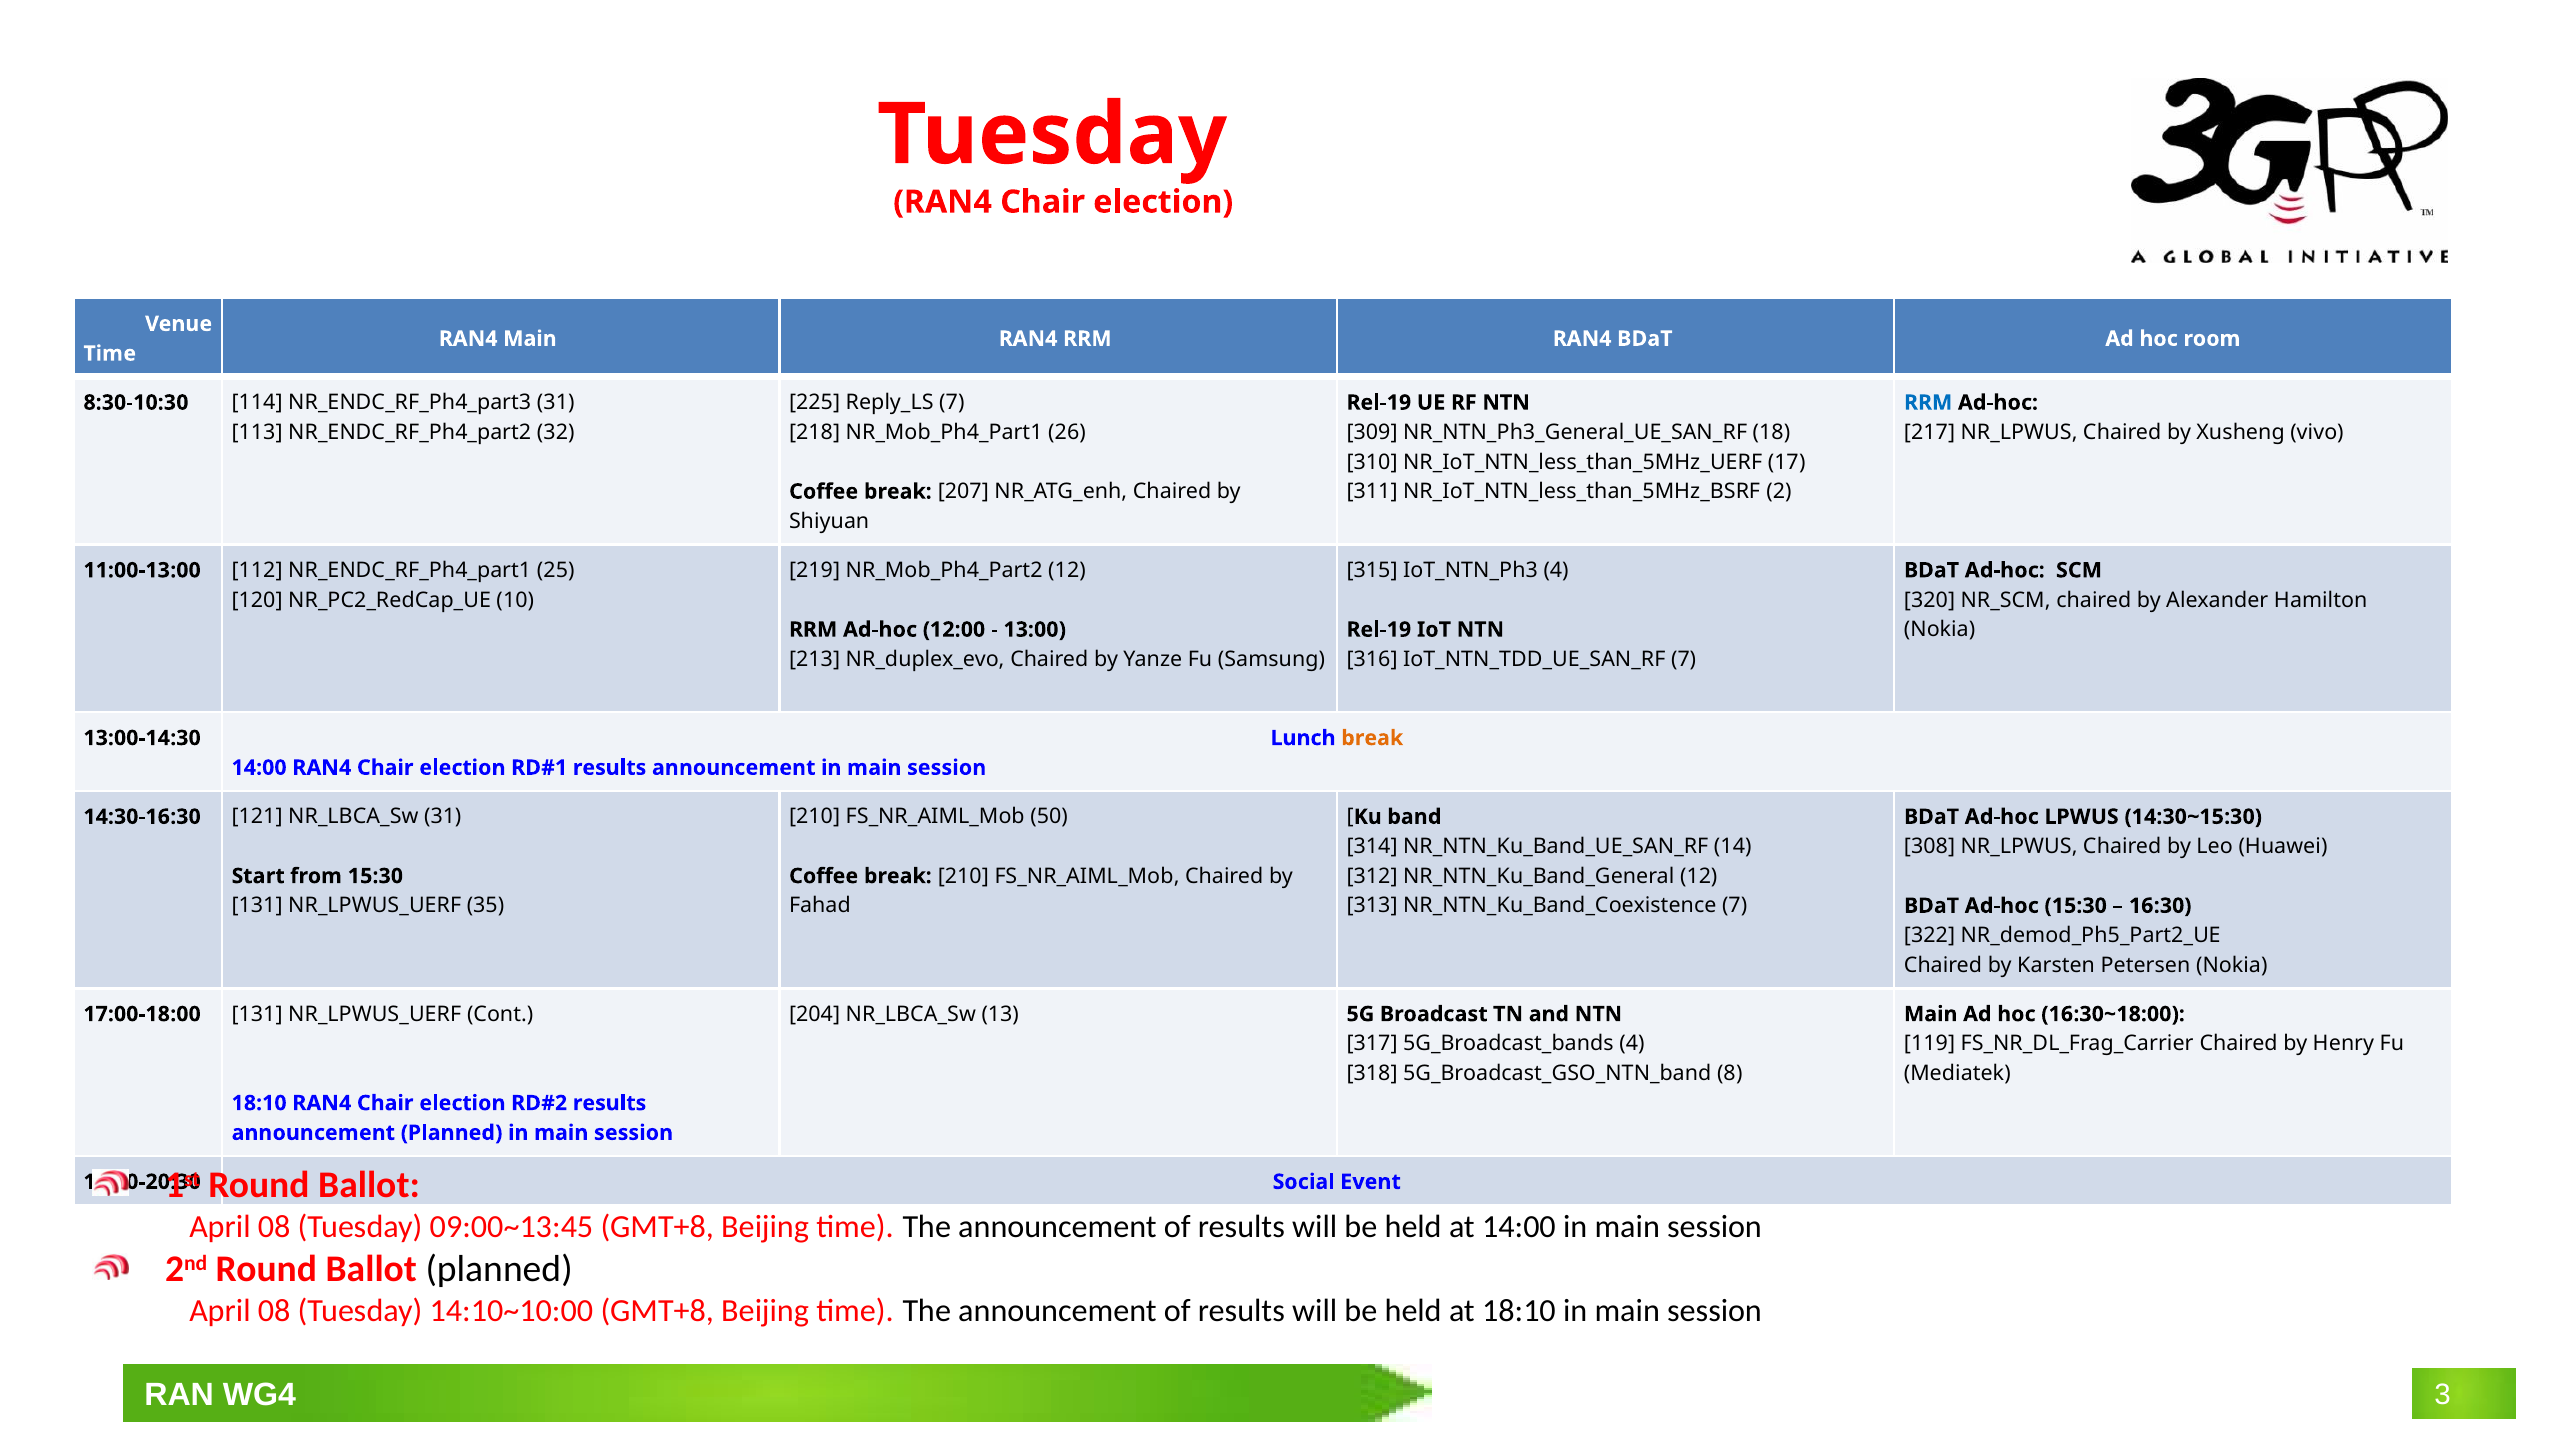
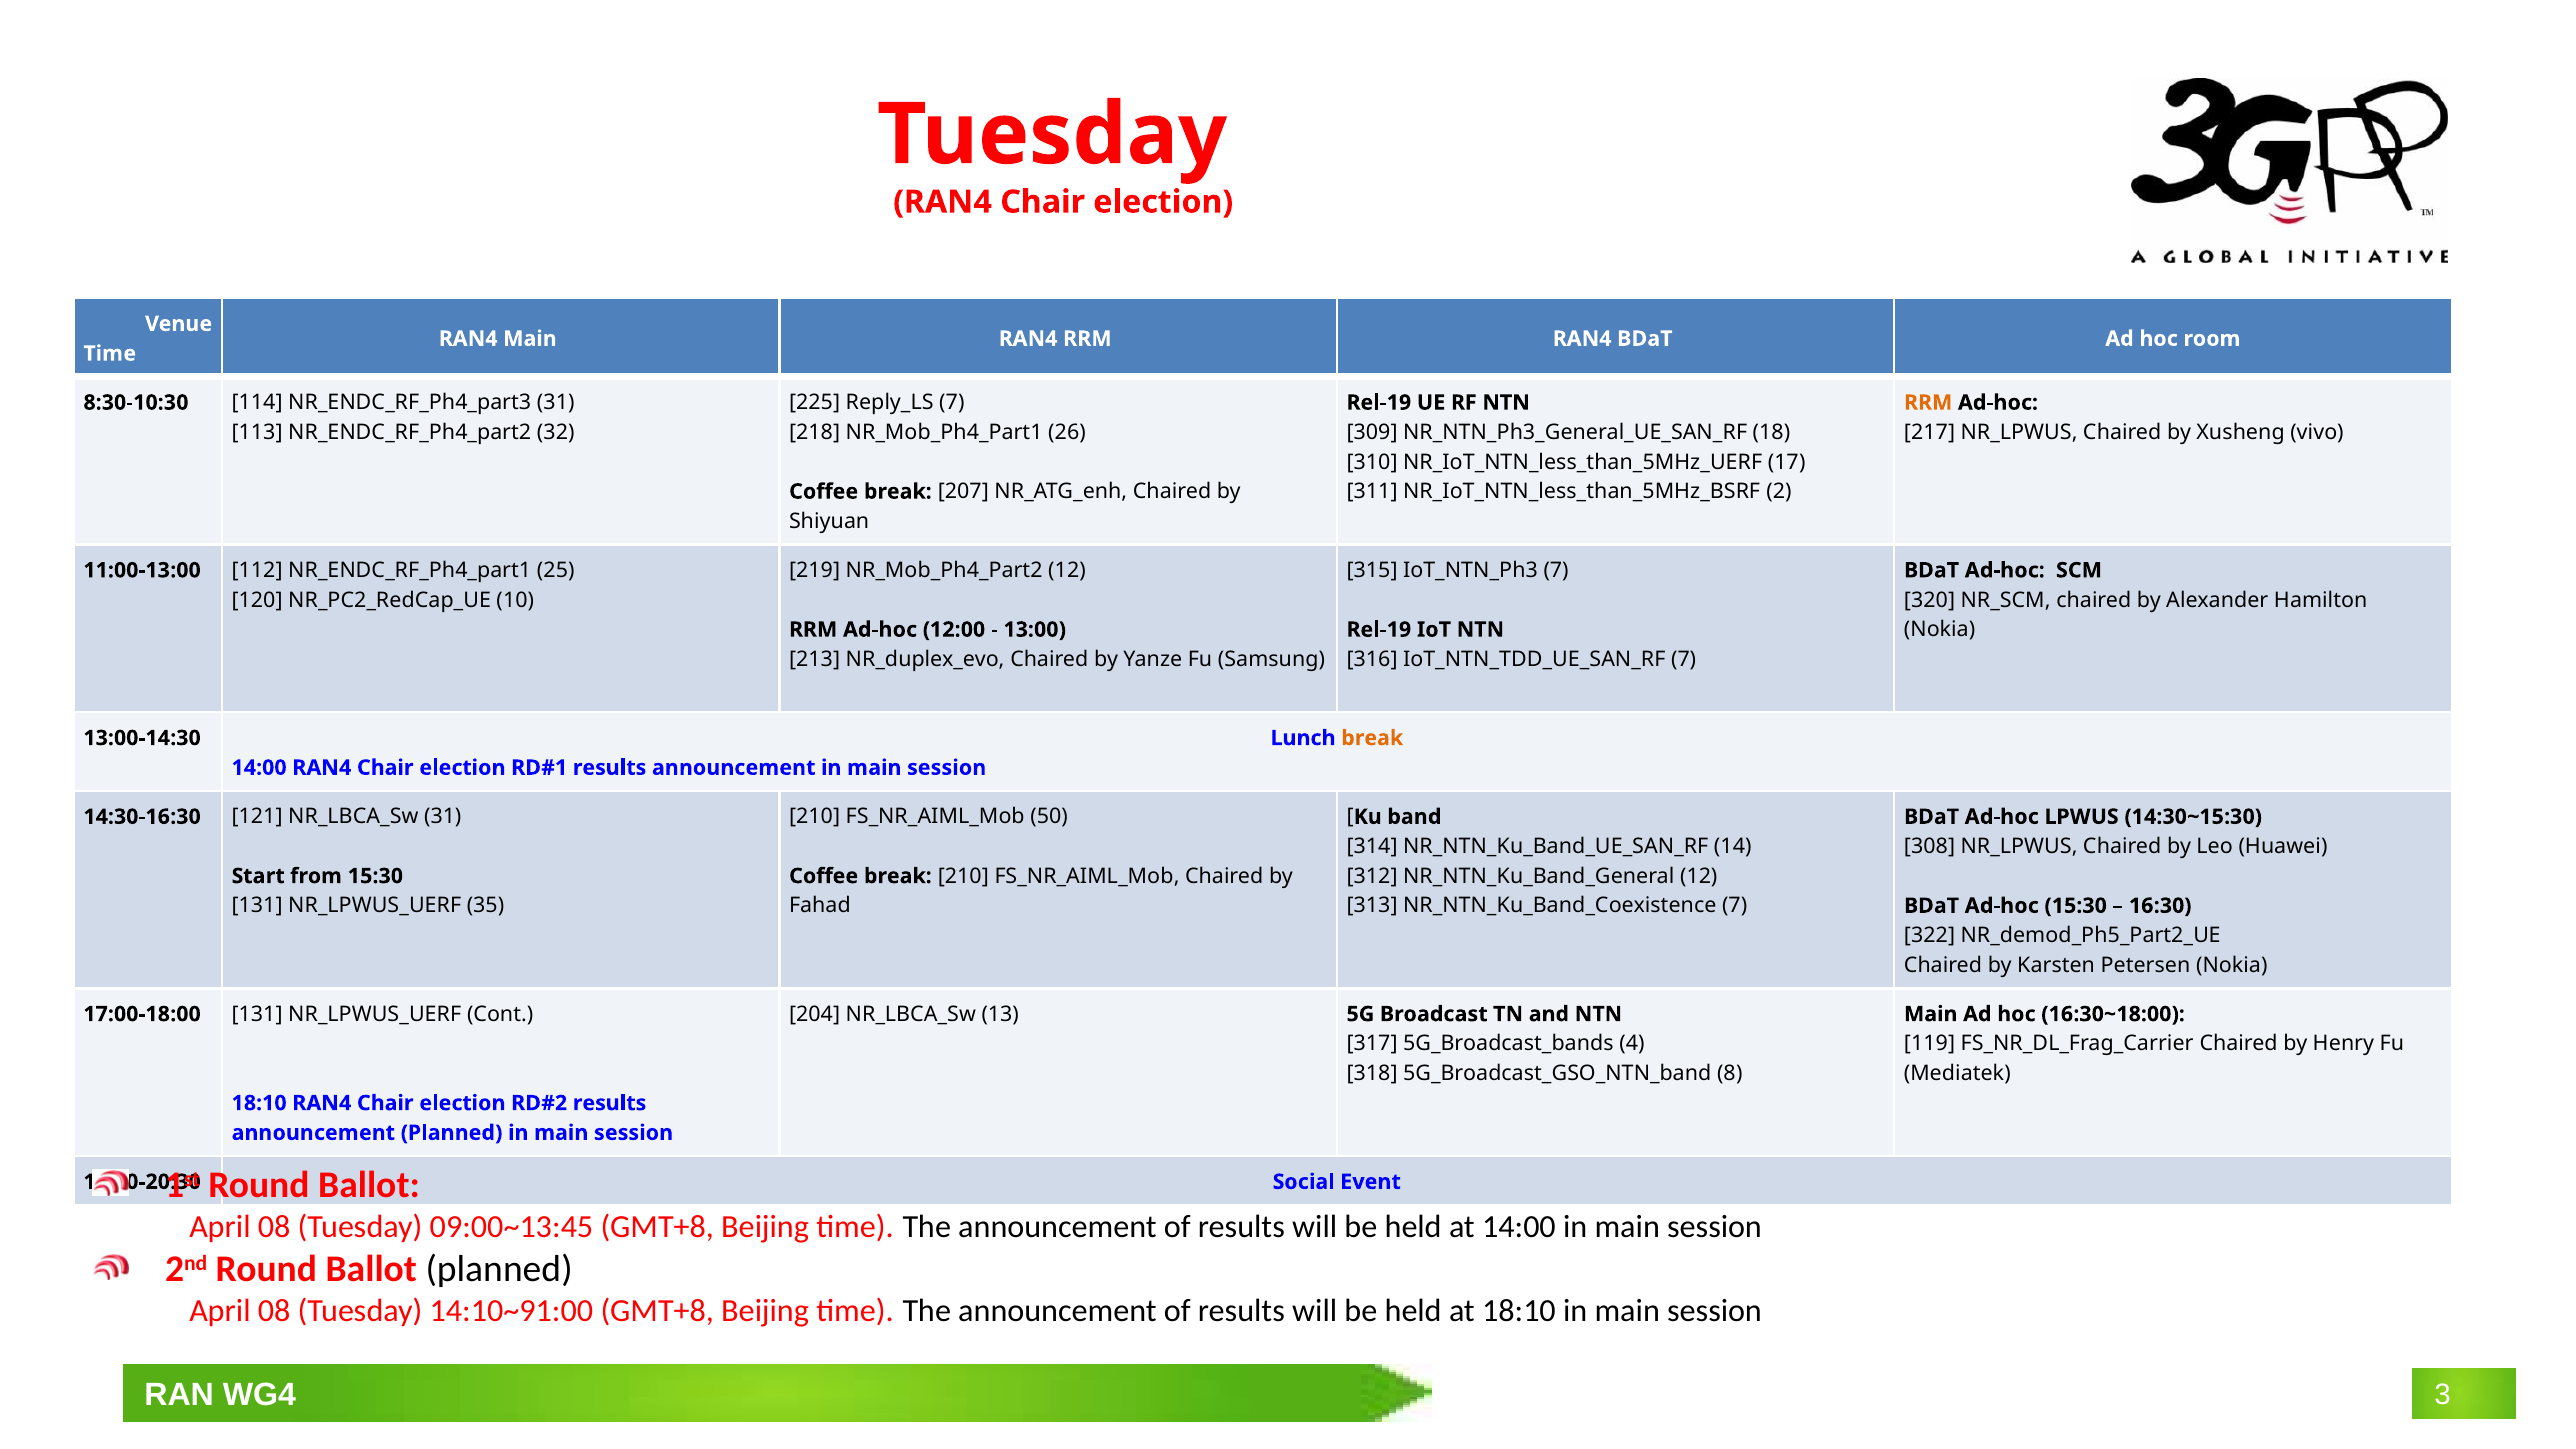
RRM at (1928, 403) colour: blue -> orange
4 at (1556, 570): 4 -> 7
14:10~10:00: 14:10~10:00 -> 14:10~91:00
